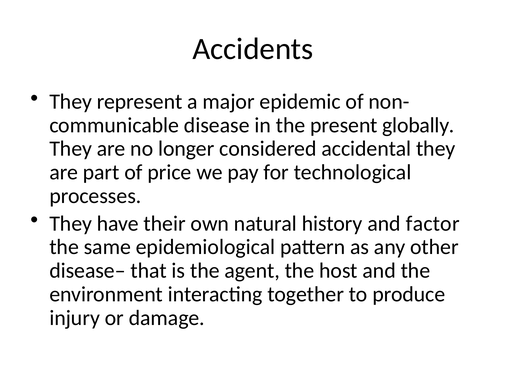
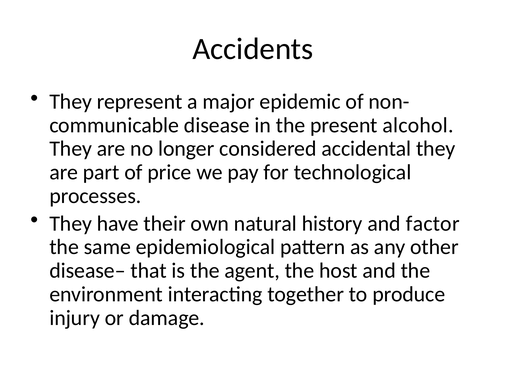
globally: globally -> alcohol
